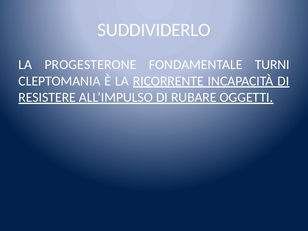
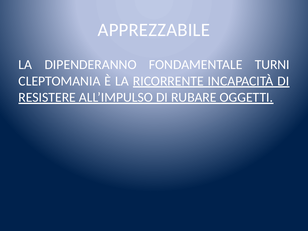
SUDDIVIDERLO: SUDDIVIDERLO -> APPREZZABILE
PROGESTERONE: PROGESTERONE -> DIPENDERANNO
